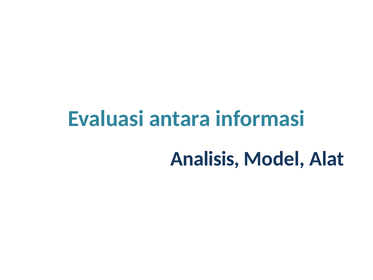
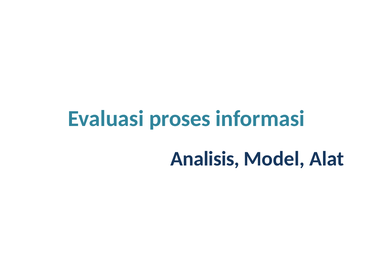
antara: antara -> proses
